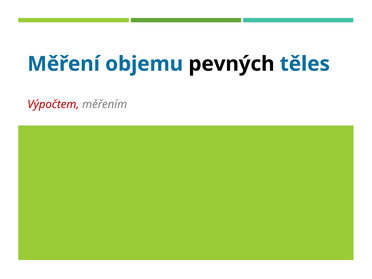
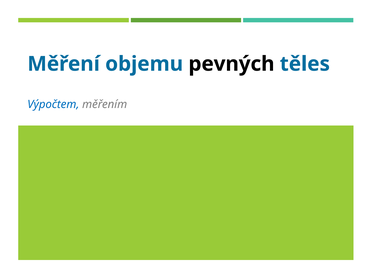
Výpočtem colour: red -> blue
